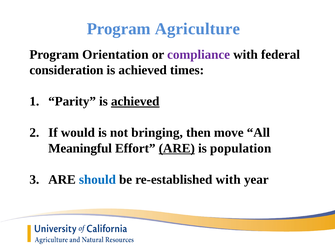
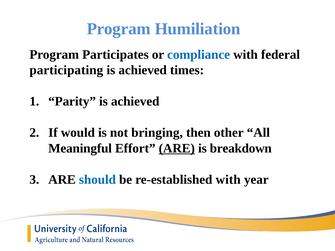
Agriculture: Agriculture -> Humiliation
Orientation: Orientation -> Participates
compliance colour: purple -> blue
consideration: consideration -> participating
achieved at (135, 102) underline: present -> none
move: move -> other
population: population -> breakdown
